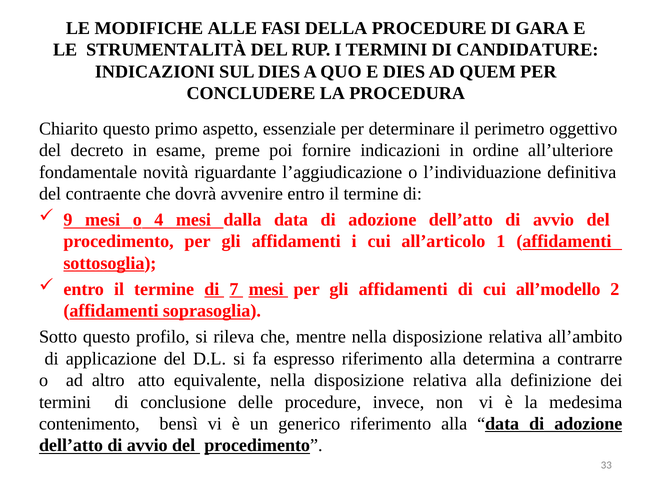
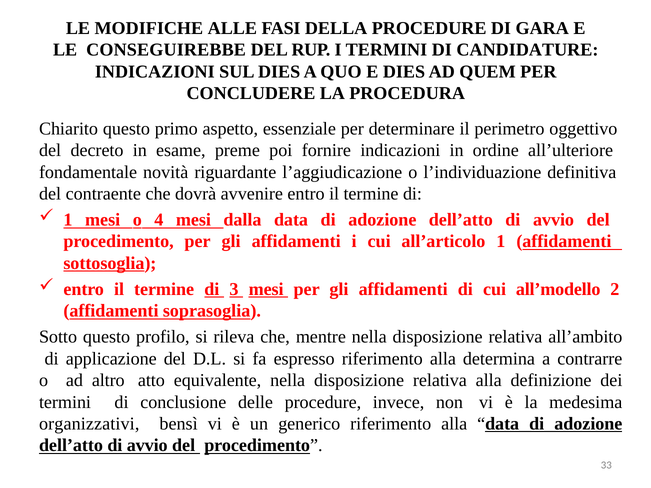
STRUMENTALITÀ: STRUMENTALITÀ -> CONSEGUIREBBE
9 at (68, 220): 9 -> 1
7: 7 -> 3
contenimento: contenimento -> organizzativi
